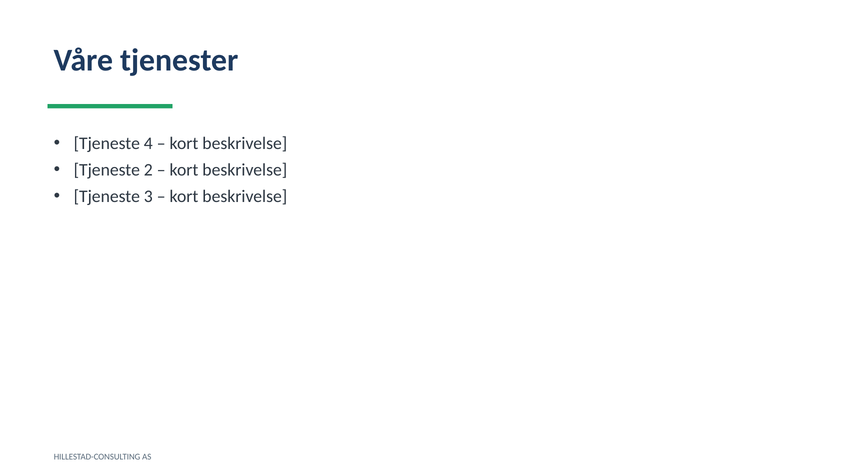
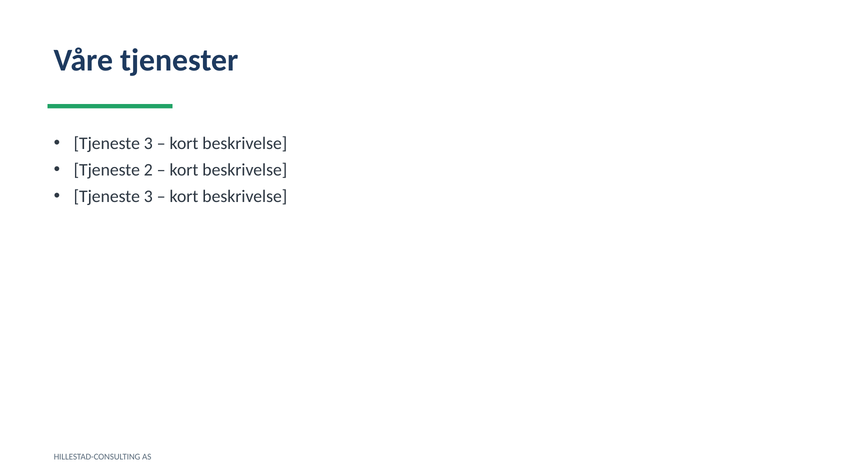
4 at (148, 143): 4 -> 3
